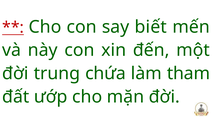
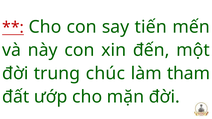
biết: biết -> tiến
chứa: chứa -> chúc
